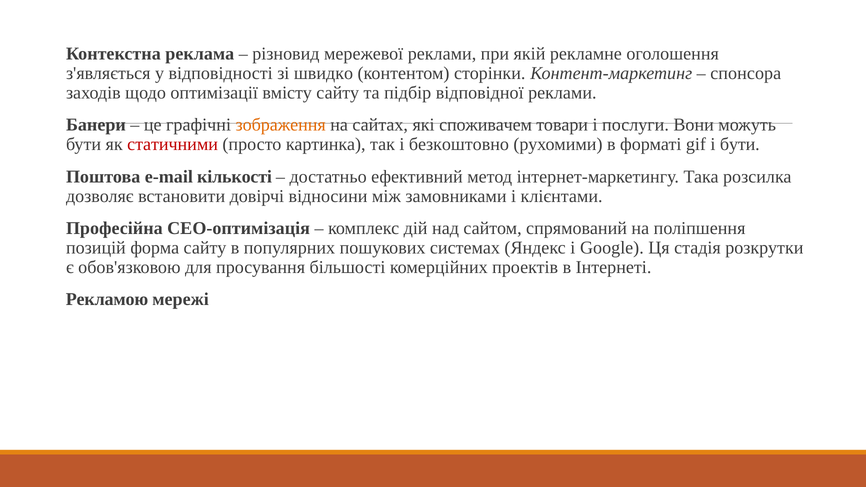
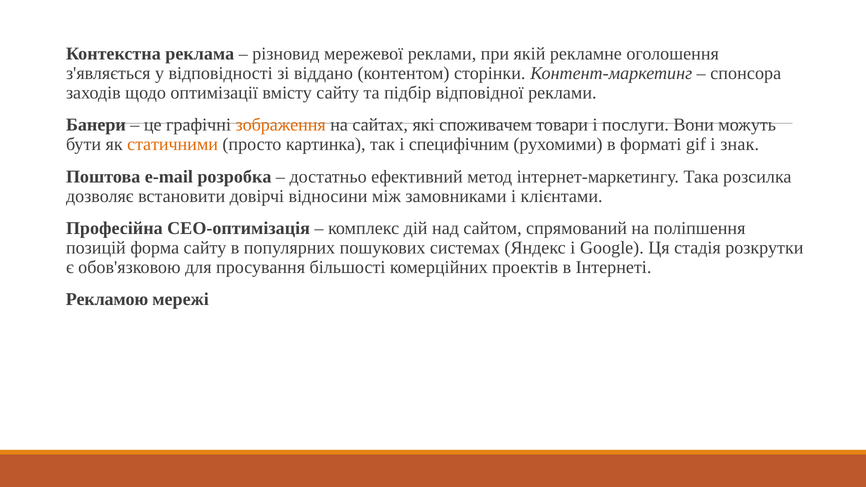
швидко: швидко -> віддано
статичними colour: red -> orange
безкоштовно: безкоштовно -> специфічним
і бути: бути -> знак
кількості: кількості -> розробка
